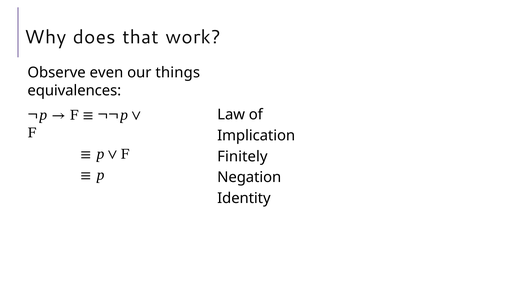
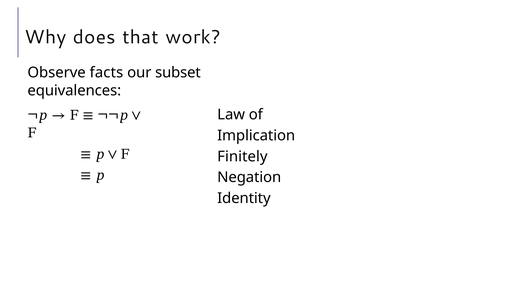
even: even -> facts
things: things -> subset
